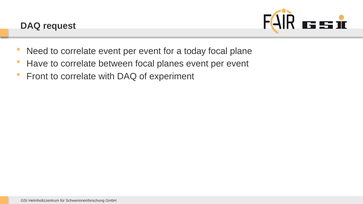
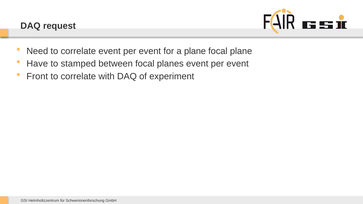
a today: today -> plane
correlate at (78, 64): correlate -> stamped
